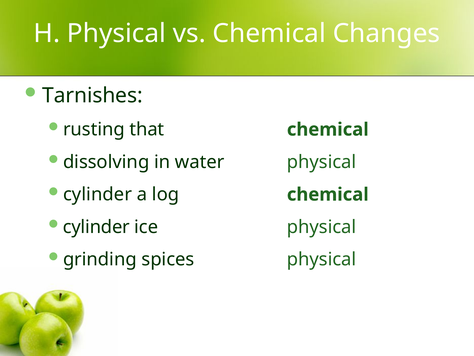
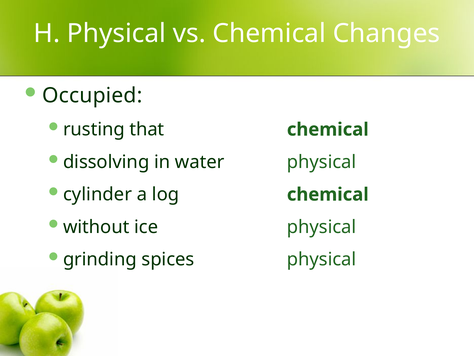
Tarnishes: Tarnishes -> Occupied
cylinder at (96, 227): cylinder -> without
